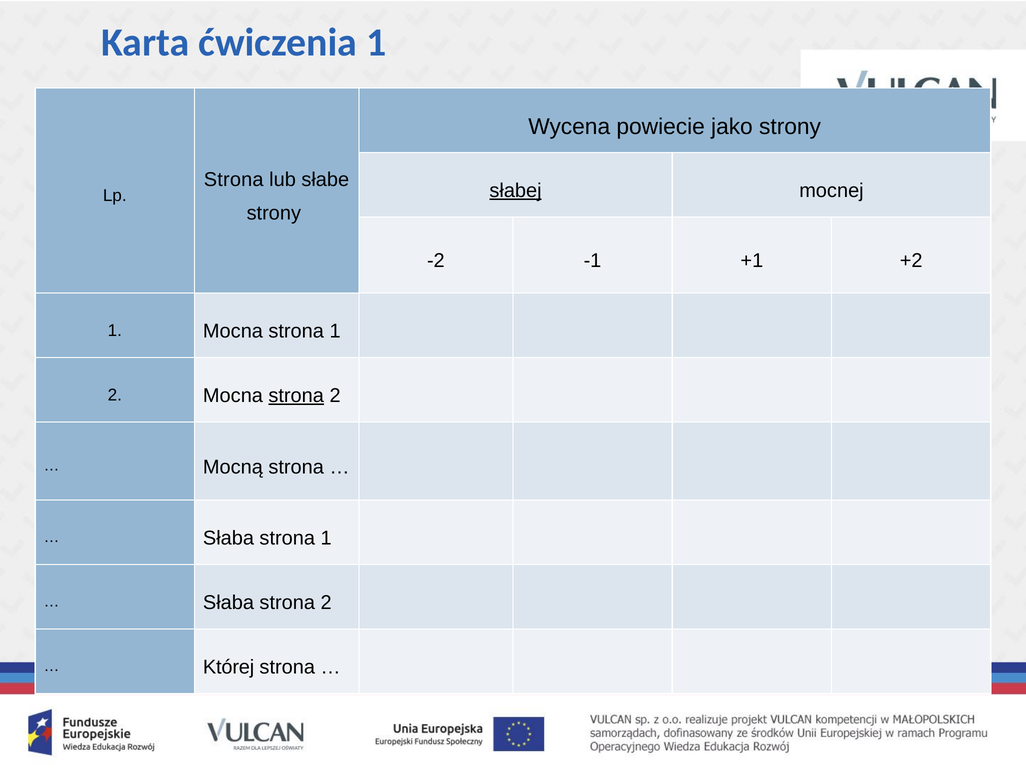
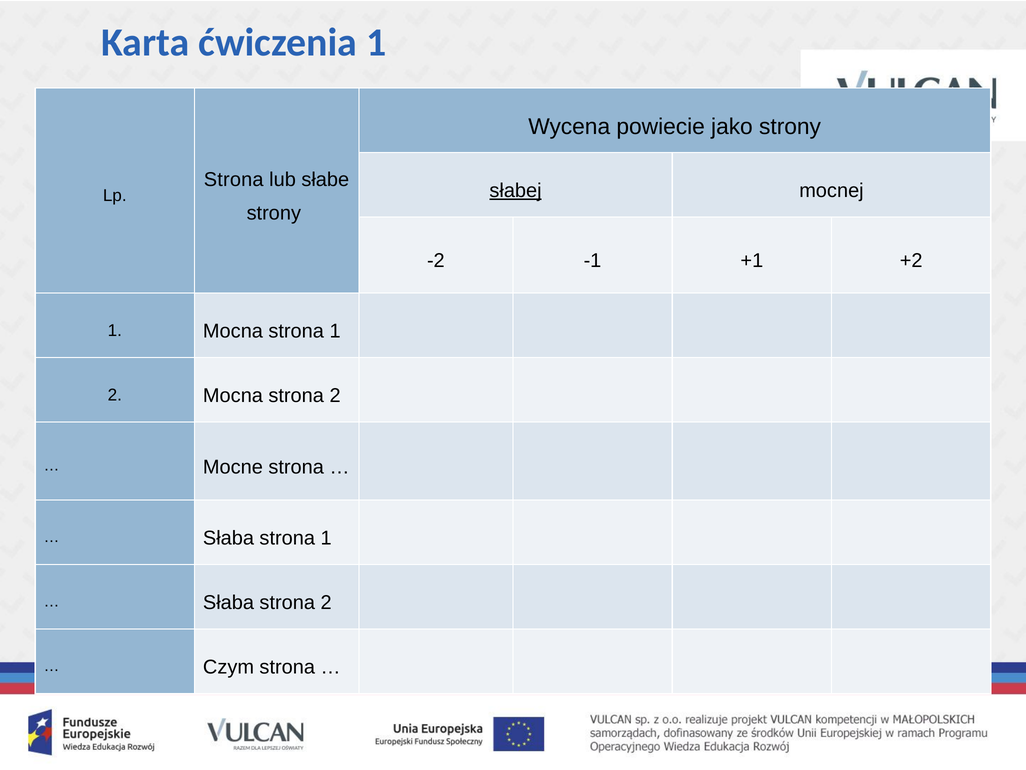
strona at (296, 395) underline: present -> none
Mocną: Mocną -> Mocne
Której: Której -> Czym
